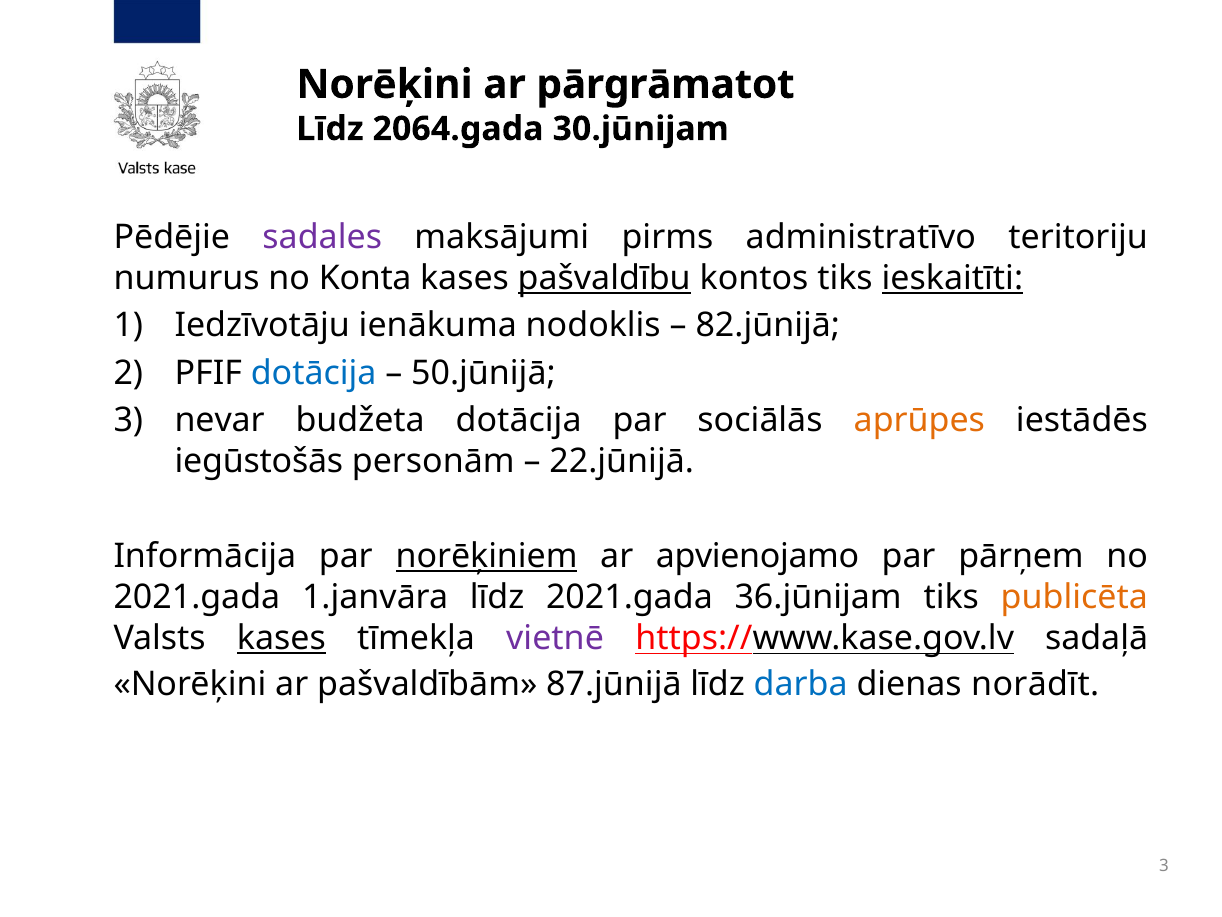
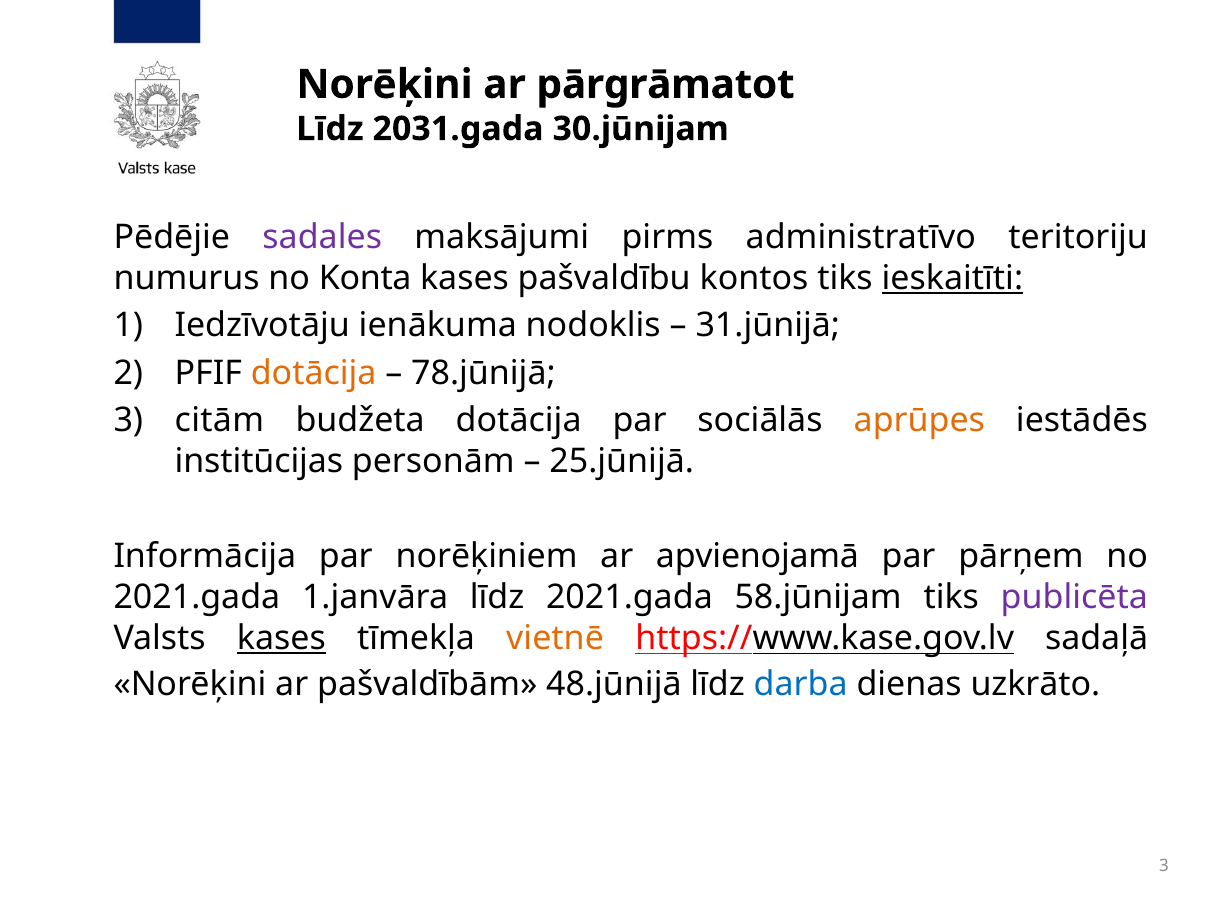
2064.gada: 2064.gada -> 2031.gada
pašvaldību underline: present -> none
82.jūnijā: 82.jūnijā -> 31.jūnijā
dotācija at (314, 373) colour: blue -> orange
50.jūnijā: 50.jūnijā -> 78.jūnijā
nevar: nevar -> citām
iegūstošās: iegūstošās -> institūcijas
22.jūnijā: 22.jūnijā -> 25.jūnijā
norēķiniem underline: present -> none
apvienojamo: apvienojamo -> apvienojamā
36.jūnijam: 36.jūnijam -> 58.jūnijam
publicēta colour: orange -> purple
vietnē colour: purple -> orange
87.jūnijā: 87.jūnijā -> 48.jūnijā
norādīt: norādīt -> uzkrāto
